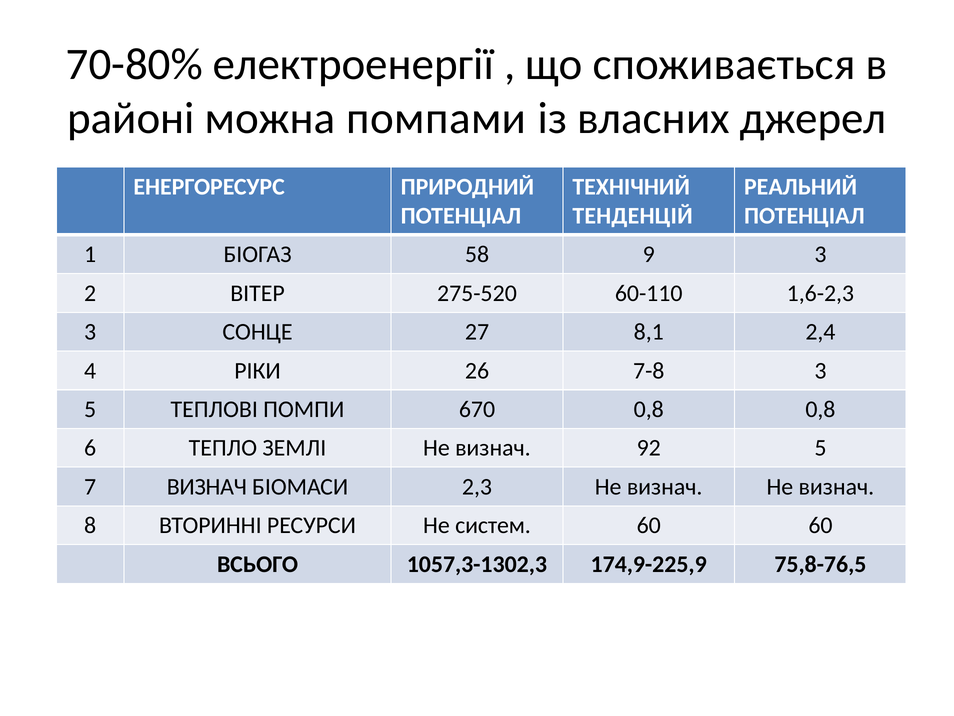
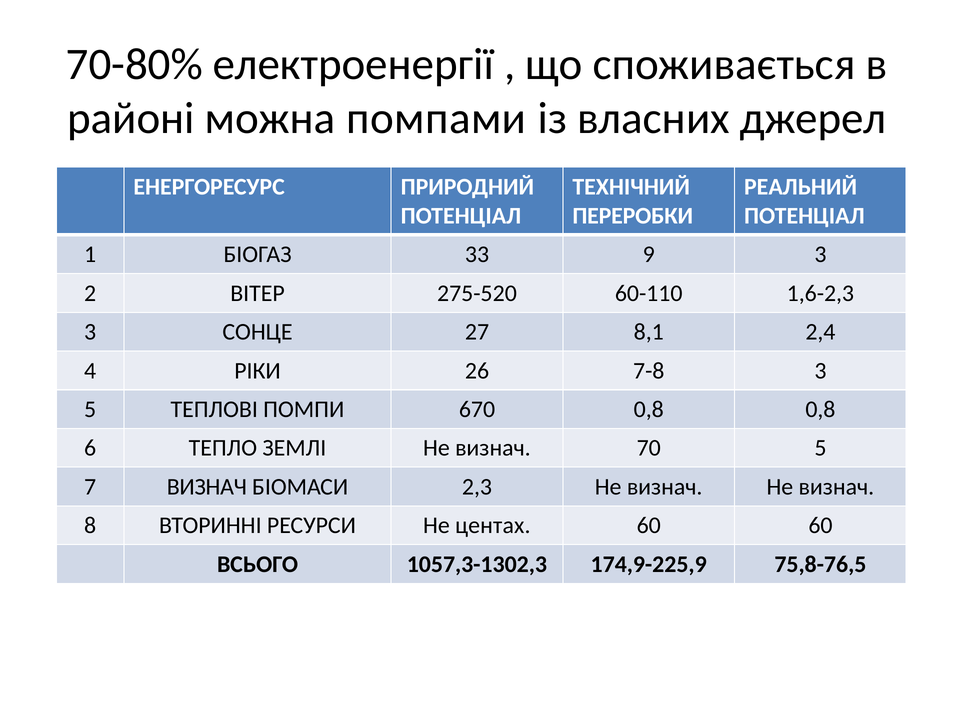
ТЕНДЕНЦІЙ: ТЕНДЕНЦІЙ -> ПЕРЕРОБКИ
58: 58 -> 33
92: 92 -> 70
систем: систем -> центах
